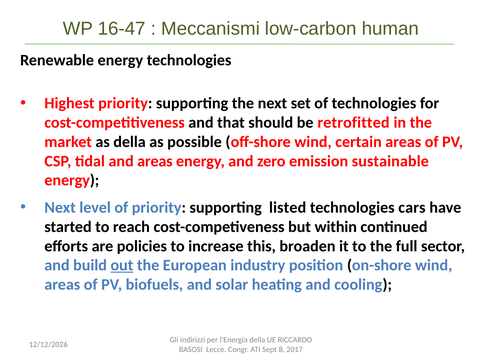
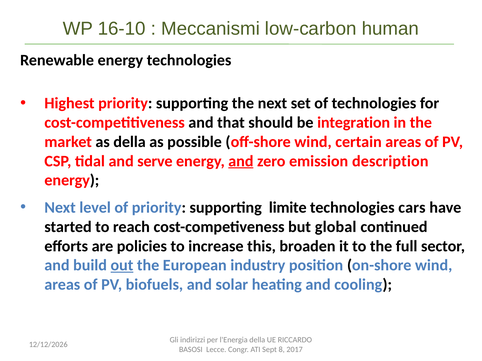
16-47: 16-47 -> 16-10
retrofitted: retrofitted -> integration
and areas: areas -> serve
and at (241, 161) underline: none -> present
sustainable: sustainable -> description
listed: listed -> limite
within: within -> global
